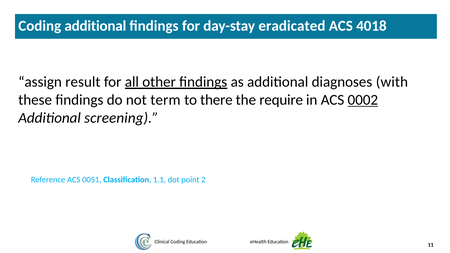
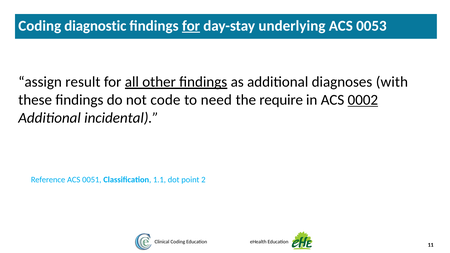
Coding additional: additional -> diagnostic
for at (191, 26) underline: none -> present
eradicated: eradicated -> underlying
4018: 4018 -> 0053
term: term -> code
there: there -> need
screening: screening -> incidental
